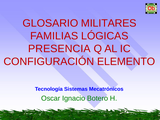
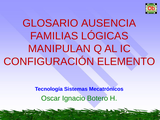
MILITARES: MILITARES -> AUSENCIA
PRESENCIA: PRESENCIA -> MANIPULAN
